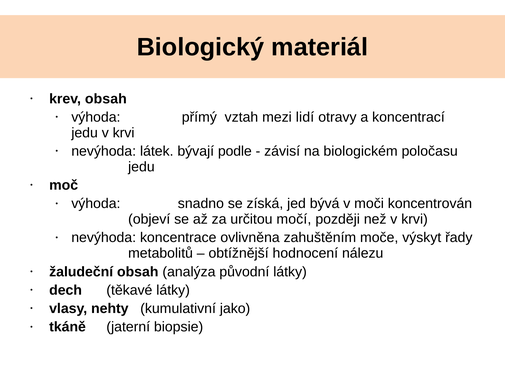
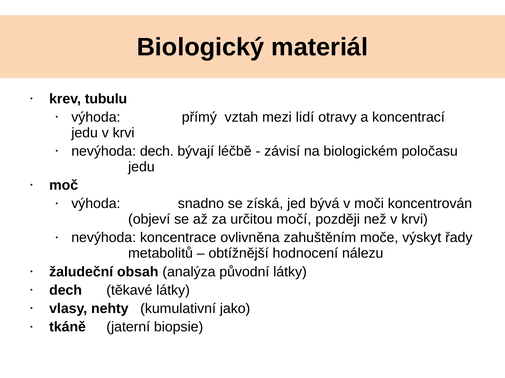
krev obsah: obsah -> tubulu
nevýhoda látek: látek -> dech
podle: podle -> léčbě
